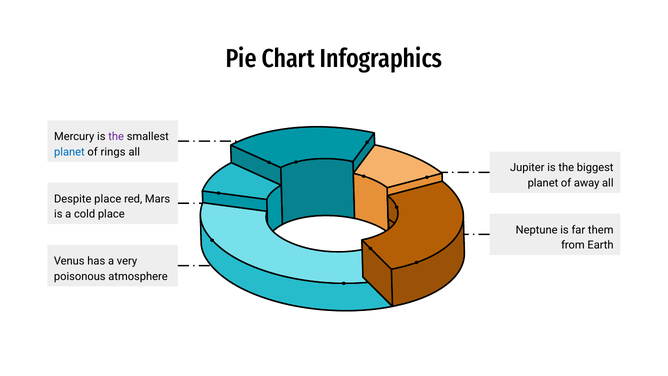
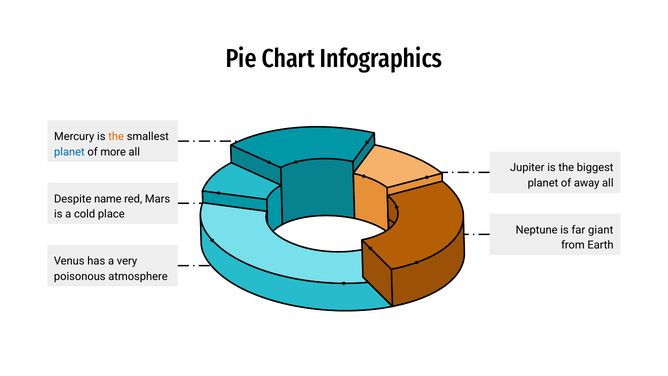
the at (116, 136) colour: purple -> orange
rings: rings -> more
Despite place: place -> name
them: them -> giant
